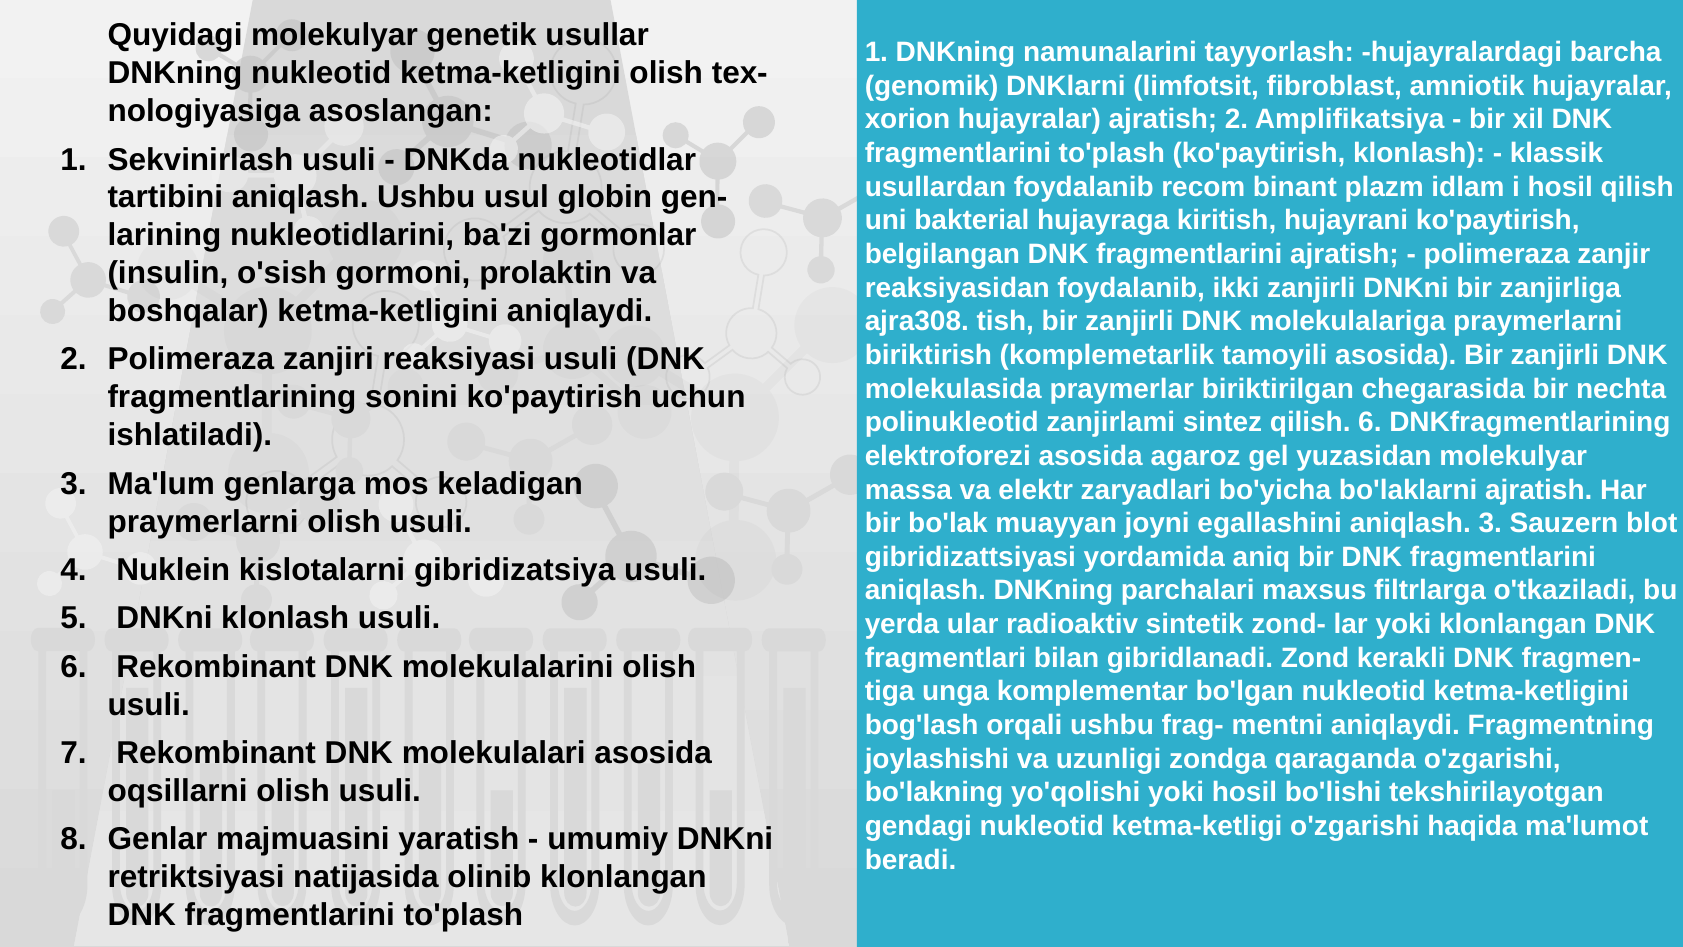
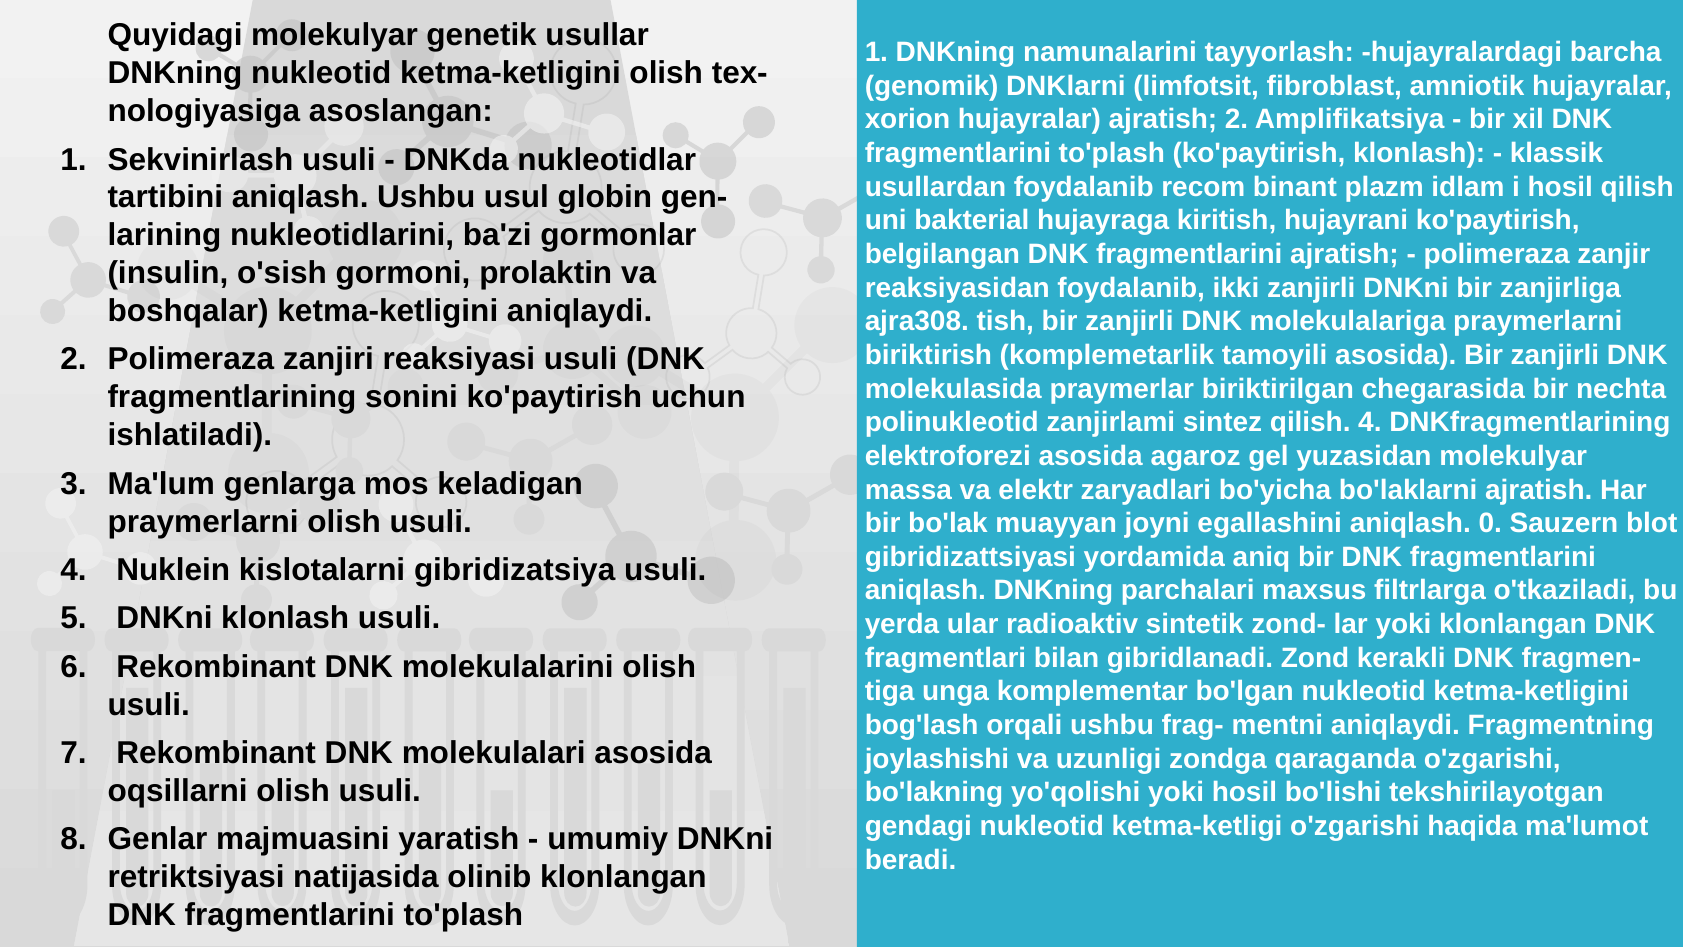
qilish 6: 6 -> 4
aniqlash 3: 3 -> 0
